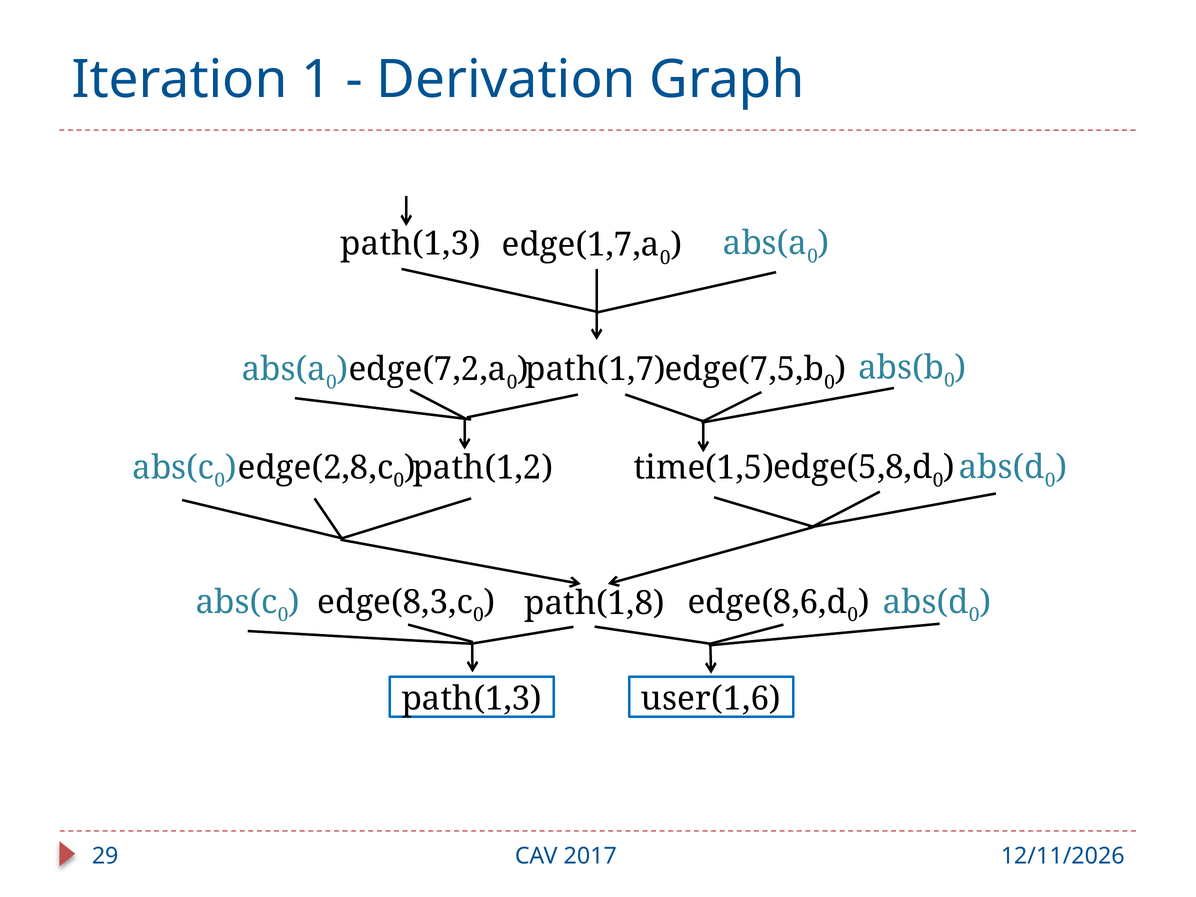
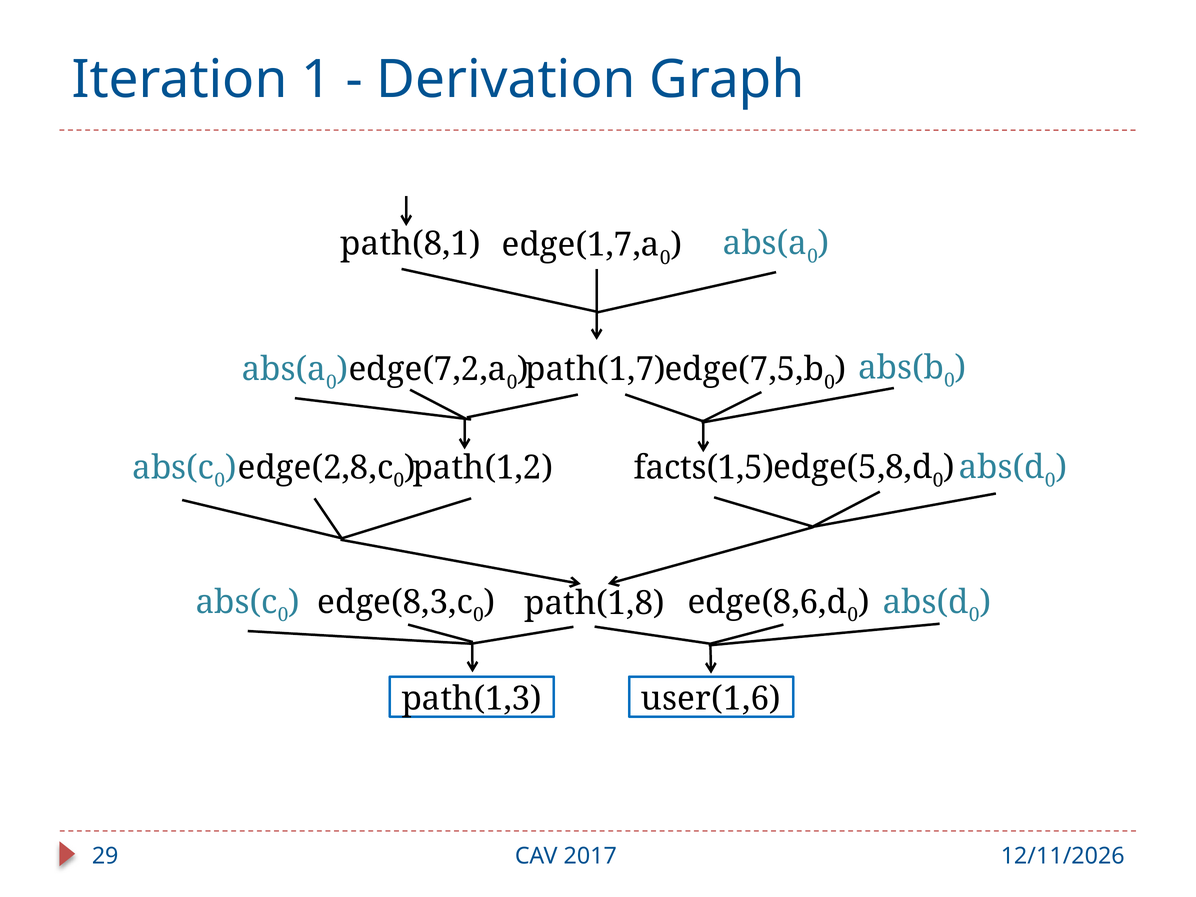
path(1,3 at (411, 244): path(1,3 -> path(8,1
time(1,5: time(1,5 -> facts(1,5
